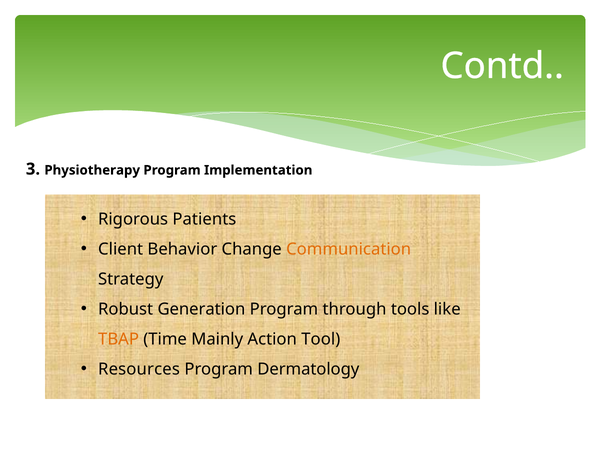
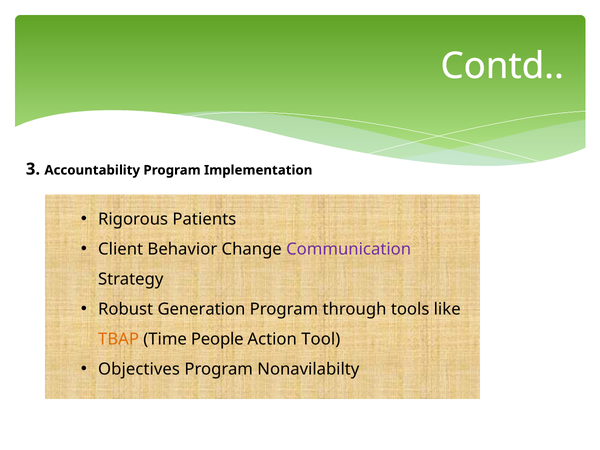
Physiotherapy: Physiotherapy -> Accountability
Communication colour: orange -> purple
Mainly: Mainly -> People
Resources: Resources -> Objectives
Dermatology: Dermatology -> Nonavilabilty
